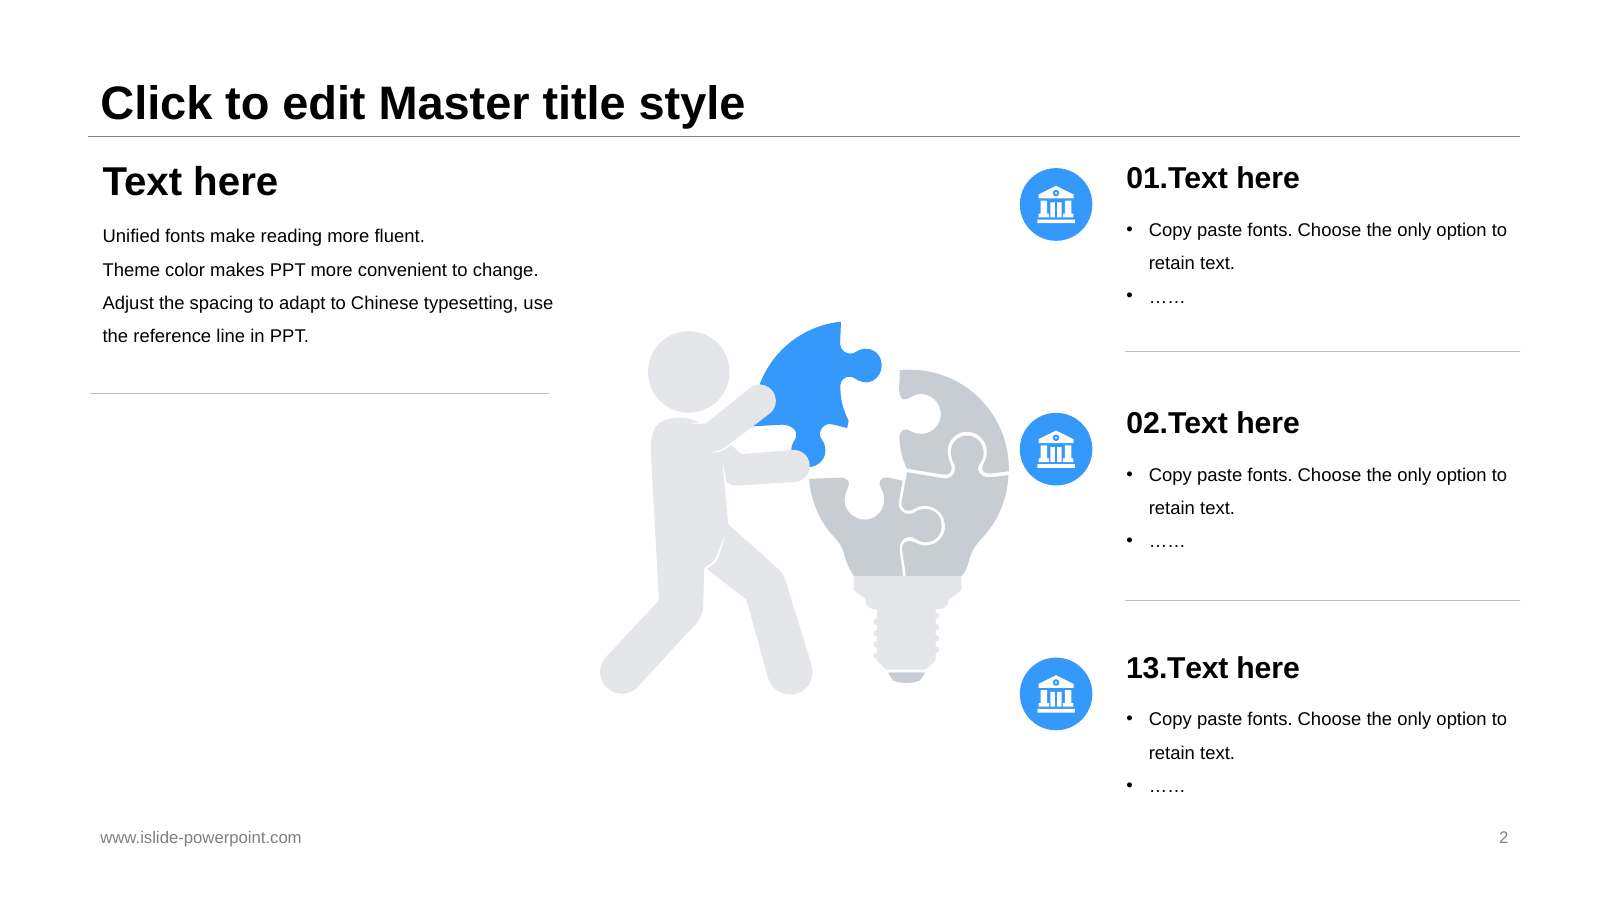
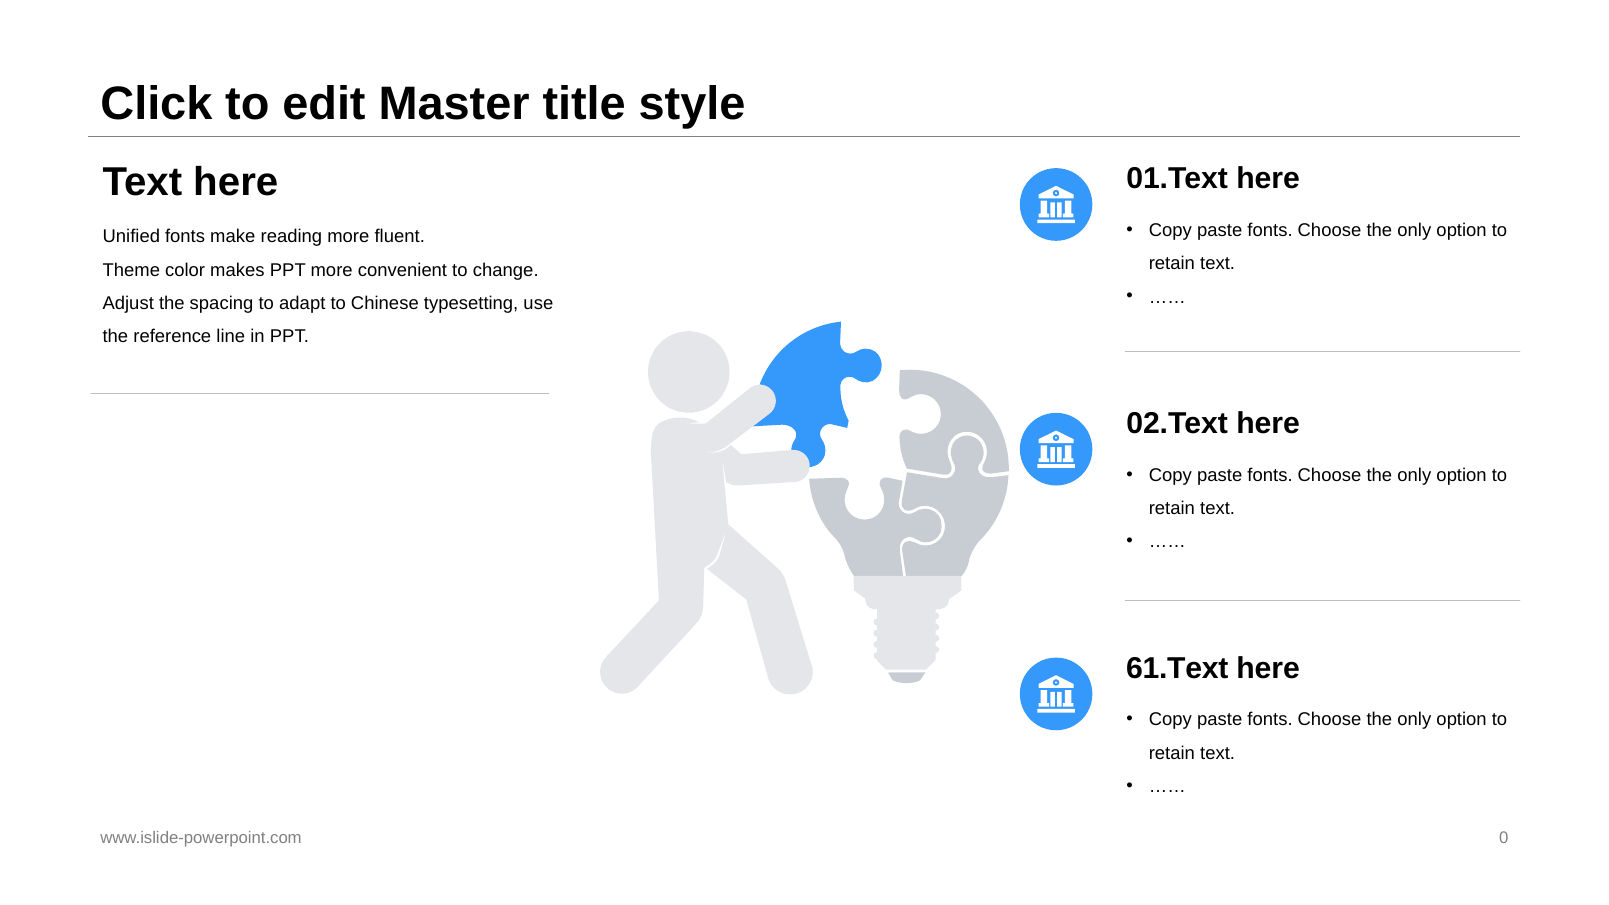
13.Text: 13.Text -> 61.Text
2: 2 -> 0
